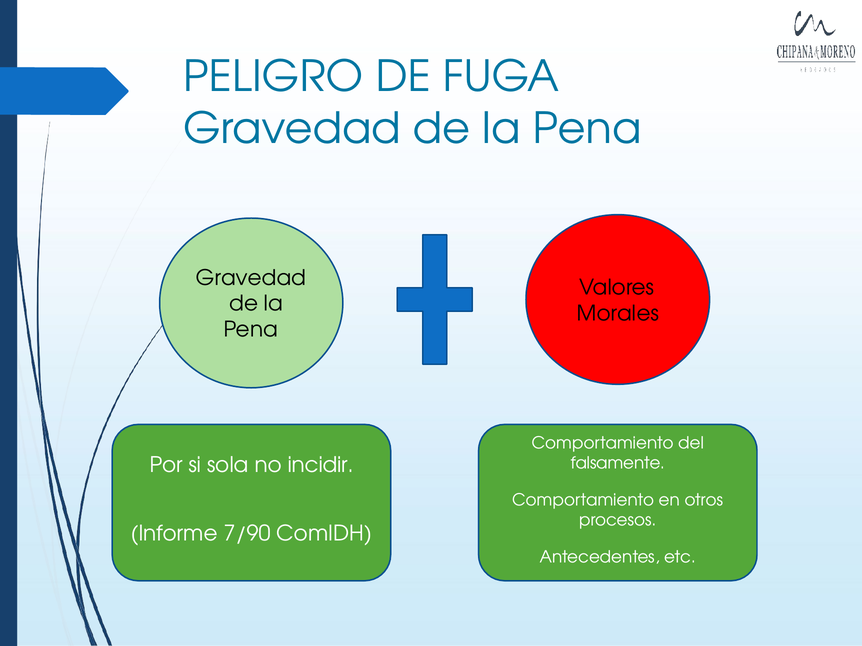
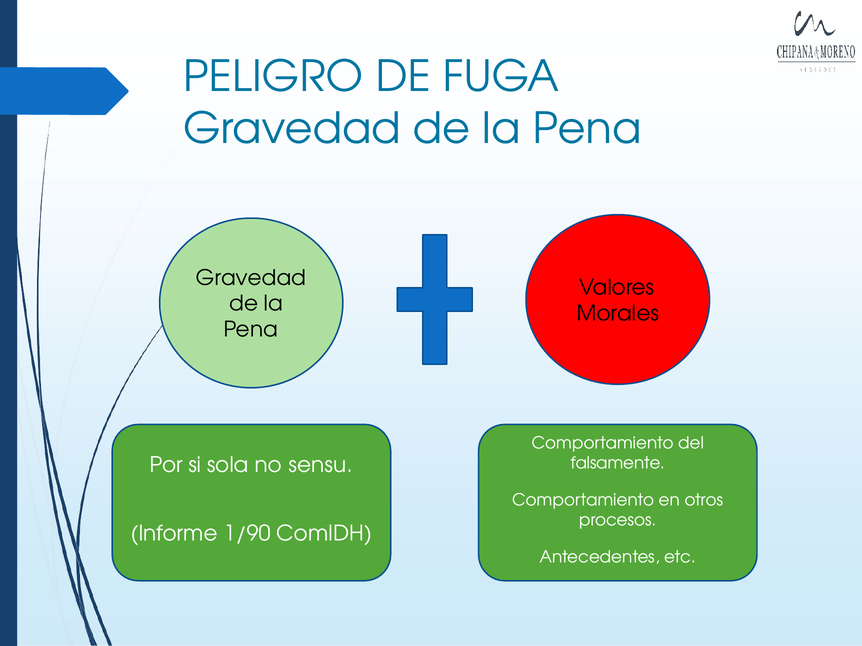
incidir: incidir -> sensu
7/90: 7/90 -> 1/90
